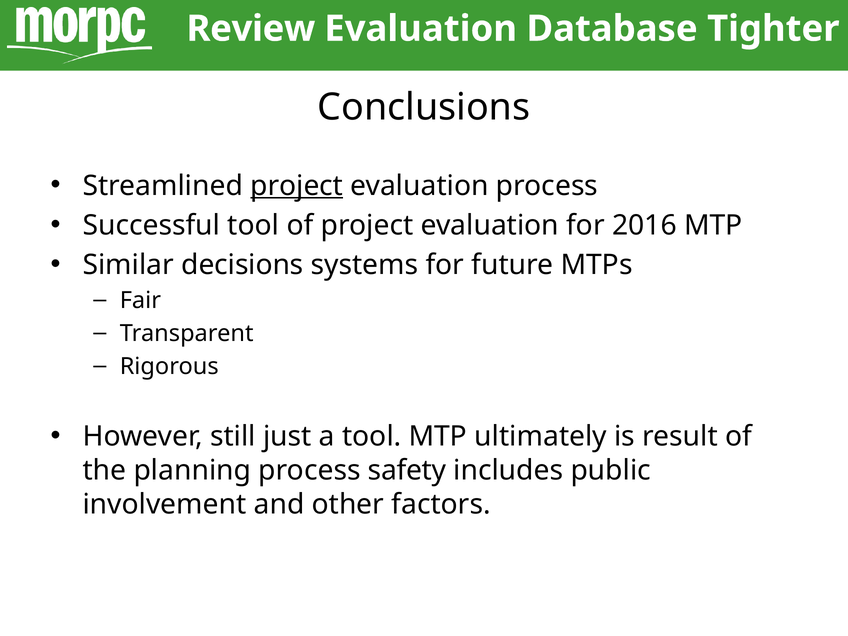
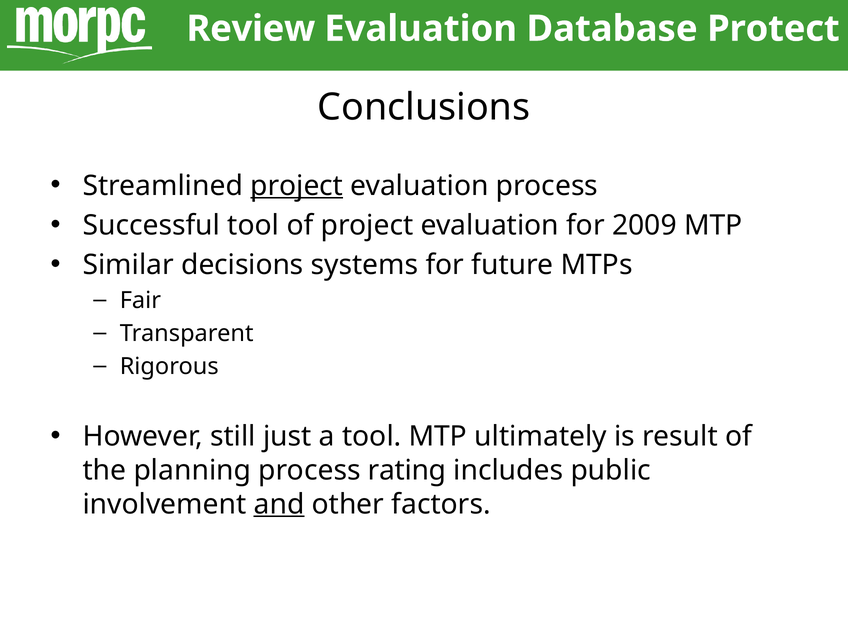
Tighter: Tighter -> Protect
2016: 2016 -> 2009
safety: safety -> rating
and underline: none -> present
